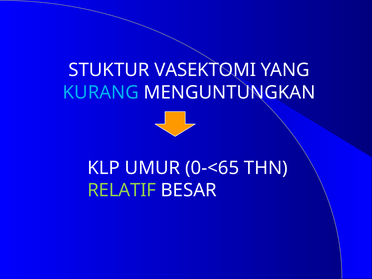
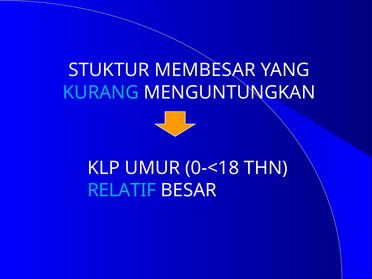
VASEKTOMI: VASEKTOMI -> MEMBESAR
0-<65: 0-<65 -> 0-<18
RELATIF colour: light green -> light blue
